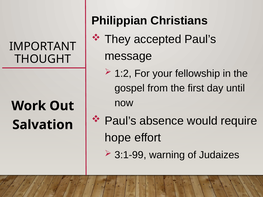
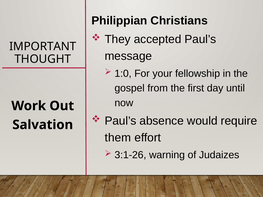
1:2: 1:2 -> 1:0
hope: hope -> them
3:1-99: 3:1-99 -> 3:1-26
